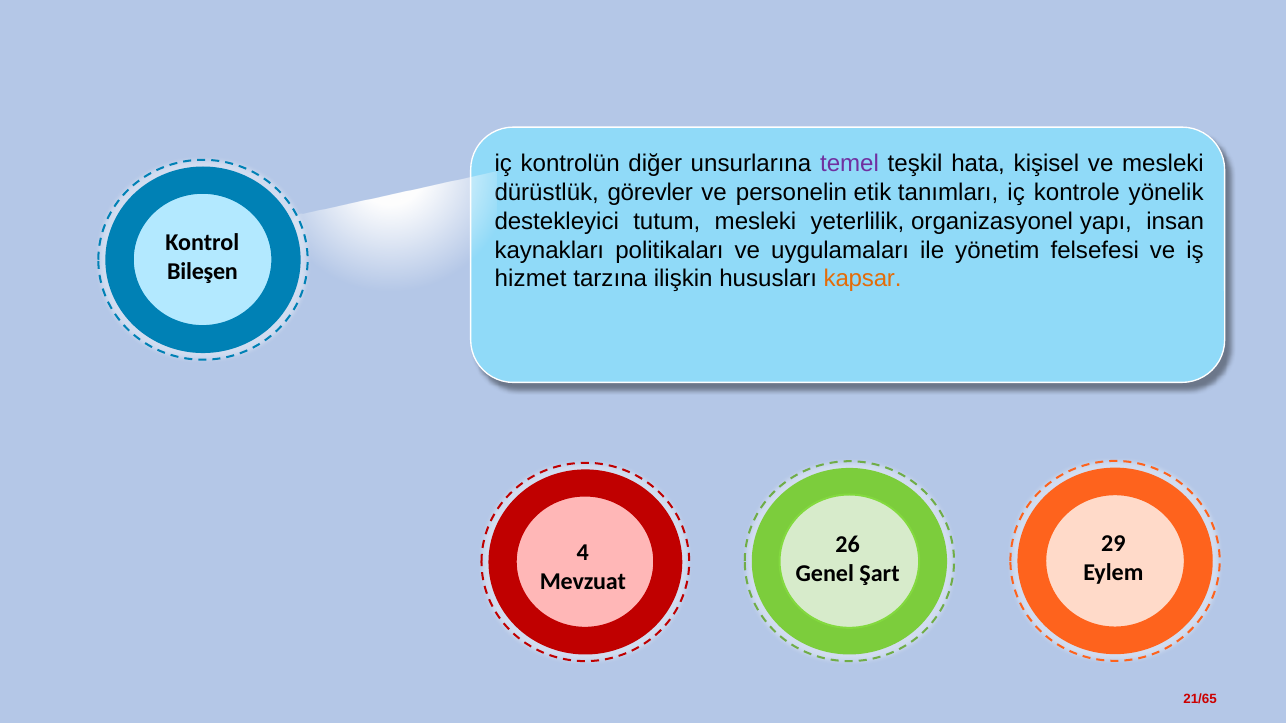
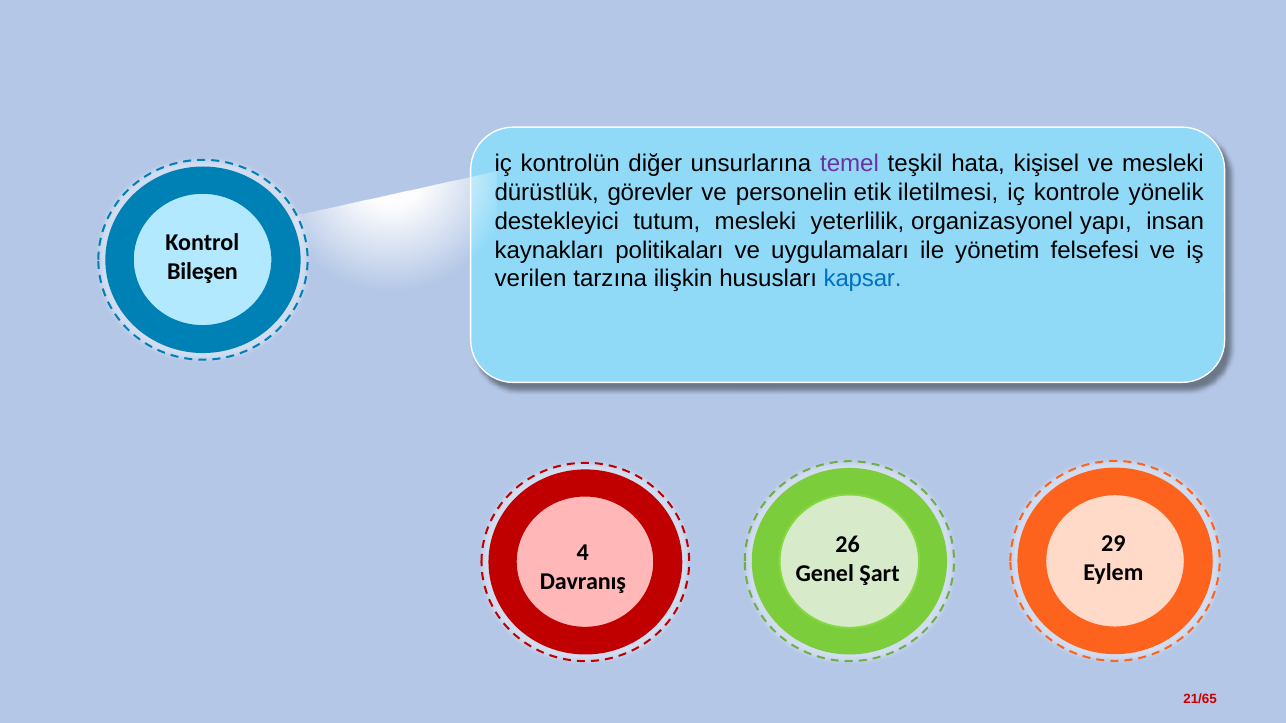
tanımları: tanımları -> iletilmesi
hizmet: hizmet -> verilen
kapsar colour: orange -> blue
Mevzuat: Mevzuat -> Davranış
